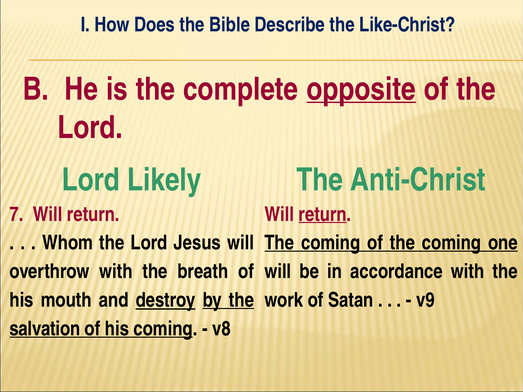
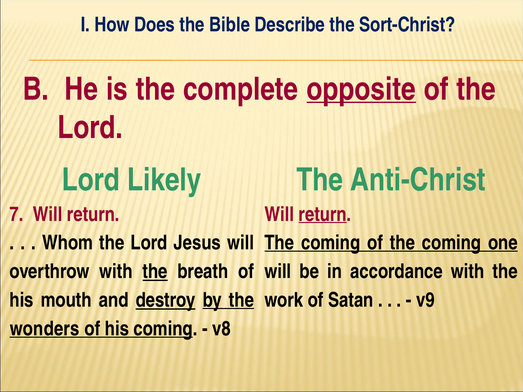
Like-Christ: Like-Christ -> Sort-Christ
the at (155, 272) underline: none -> present
salvation: salvation -> wonders
